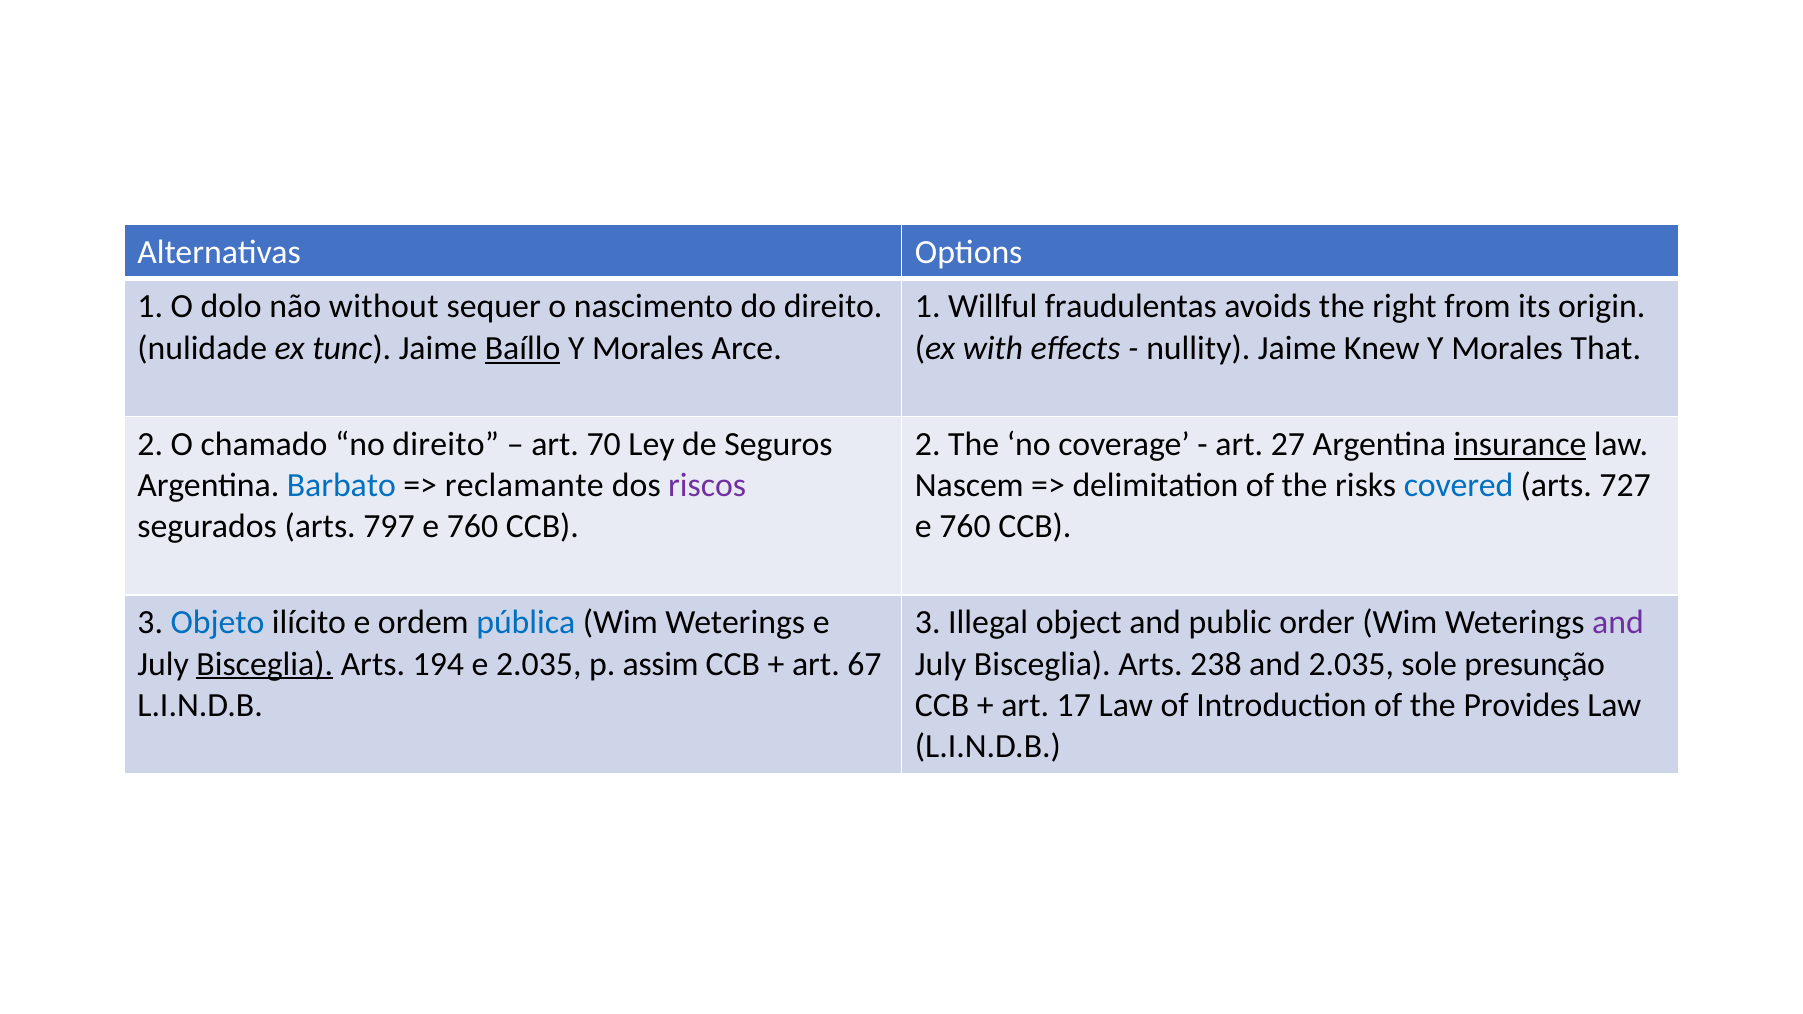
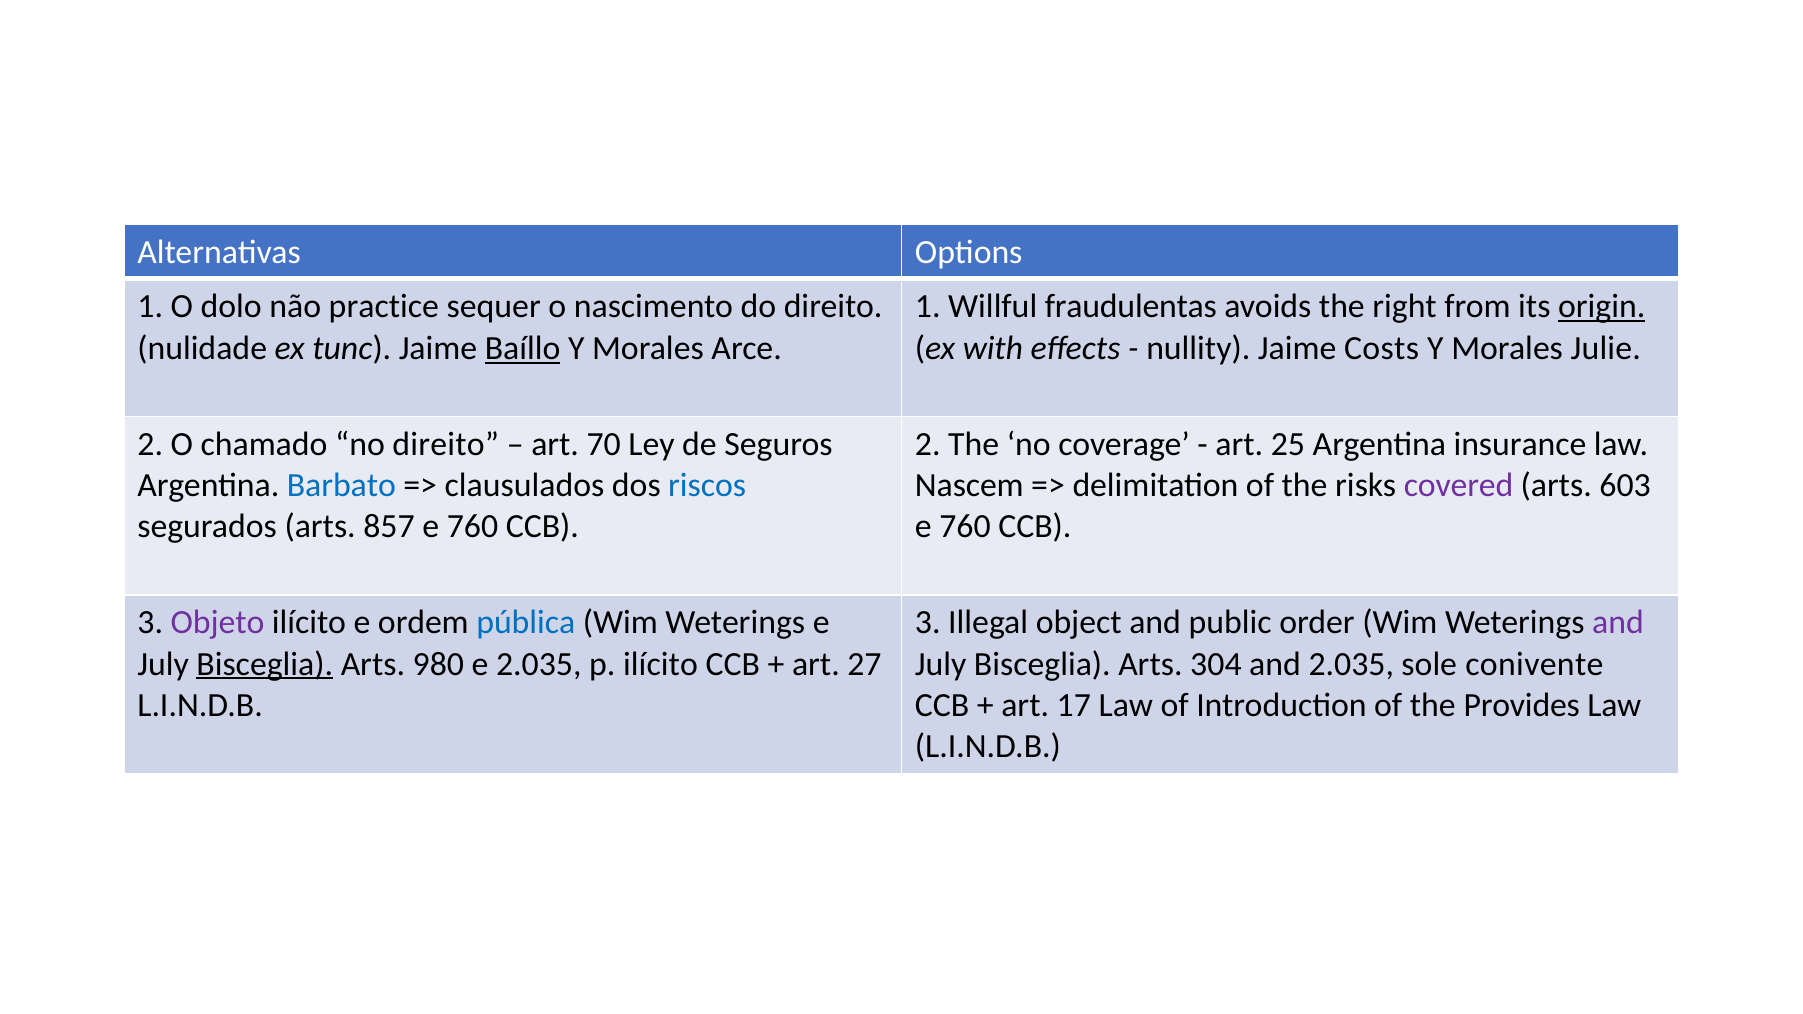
without: without -> practice
origin underline: none -> present
Knew: Knew -> Costs
That: That -> Julie
27: 27 -> 25
insurance underline: present -> none
reclamante: reclamante -> clausulados
riscos colour: purple -> blue
covered colour: blue -> purple
727: 727 -> 603
797: 797 -> 857
Objeto colour: blue -> purple
194: 194 -> 980
p assim: assim -> ilícito
67: 67 -> 27
238: 238 -> 304
presunção: presunção -> conivente
